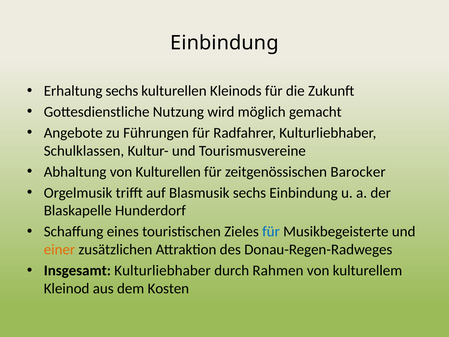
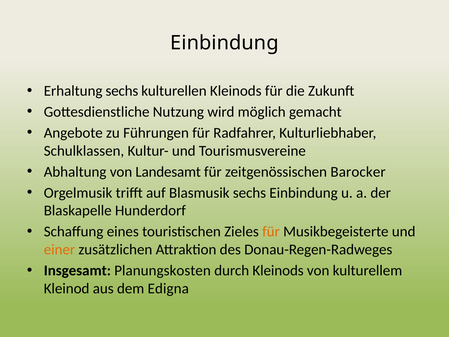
von Kulturellen: Kulturellen -> Landesamt
für at (271, 232) colour: blue -> orange
Insgesamt Kulturliebhaber: Kulturliebhaber -> Planungskosten
durch Rahmen: Rahmen -> Kleinods
Kosten: Kosten -> Edigna
